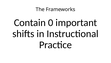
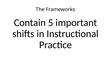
0: 0 -> 5
